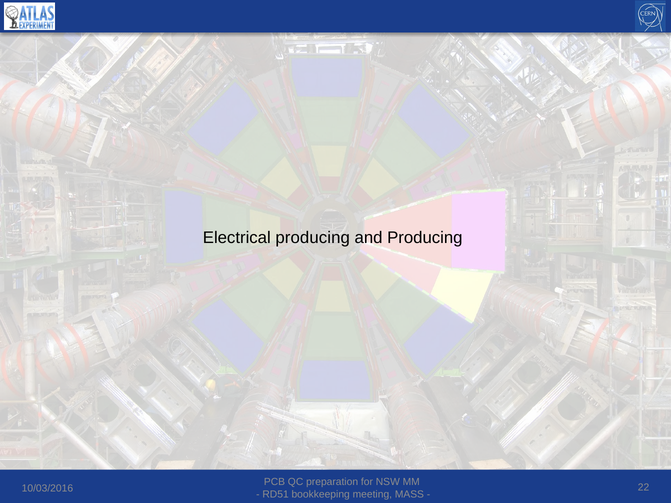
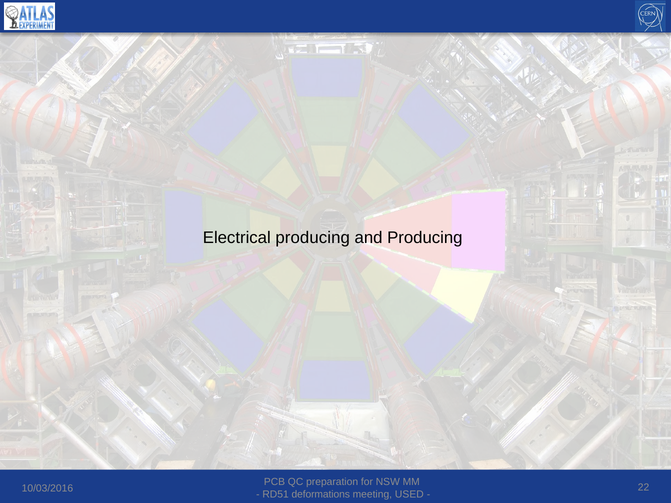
bookkeeping: bookkeeping -> deformations
MASS: MASS -> USED
